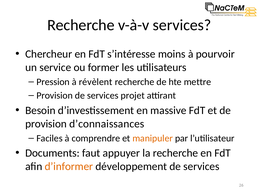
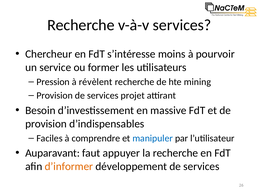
mettre: mettre -> mining
d’connaissances: d’connaissances -> d’indispensables
manipuler colour: orange -> blue
Documents: Documents -> Auparavant
